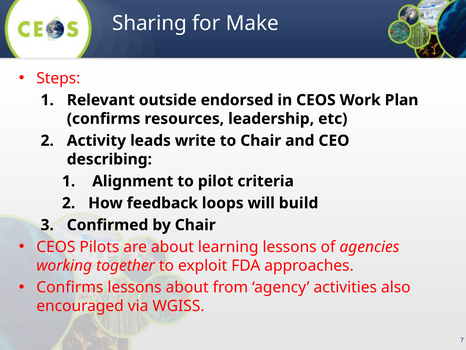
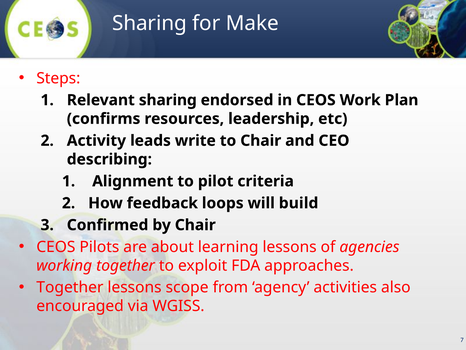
Relevant outside: outside -> sharing
Confirms at (70, 287): Confirms -> Together
lessons about: about -> scope
